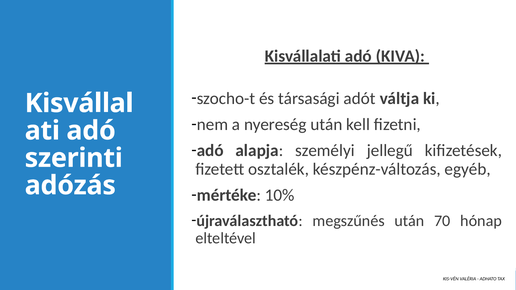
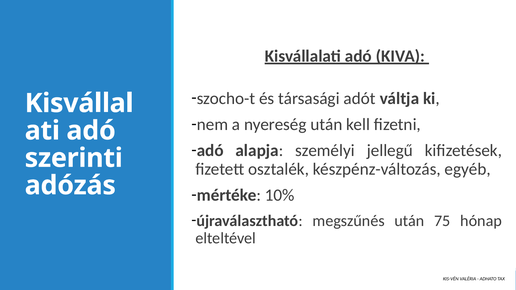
70: 70 -> 75
